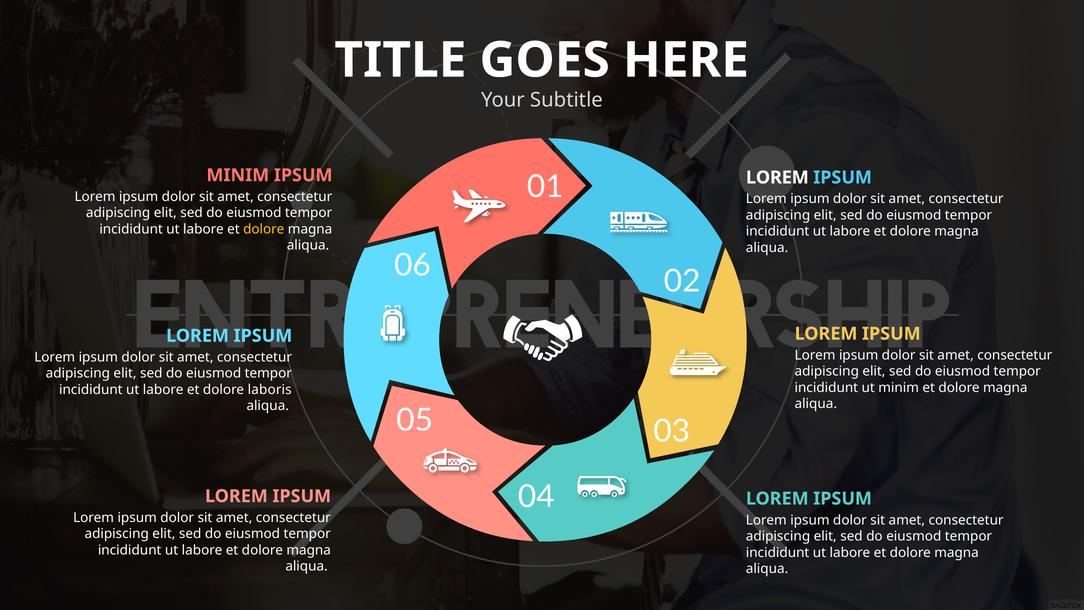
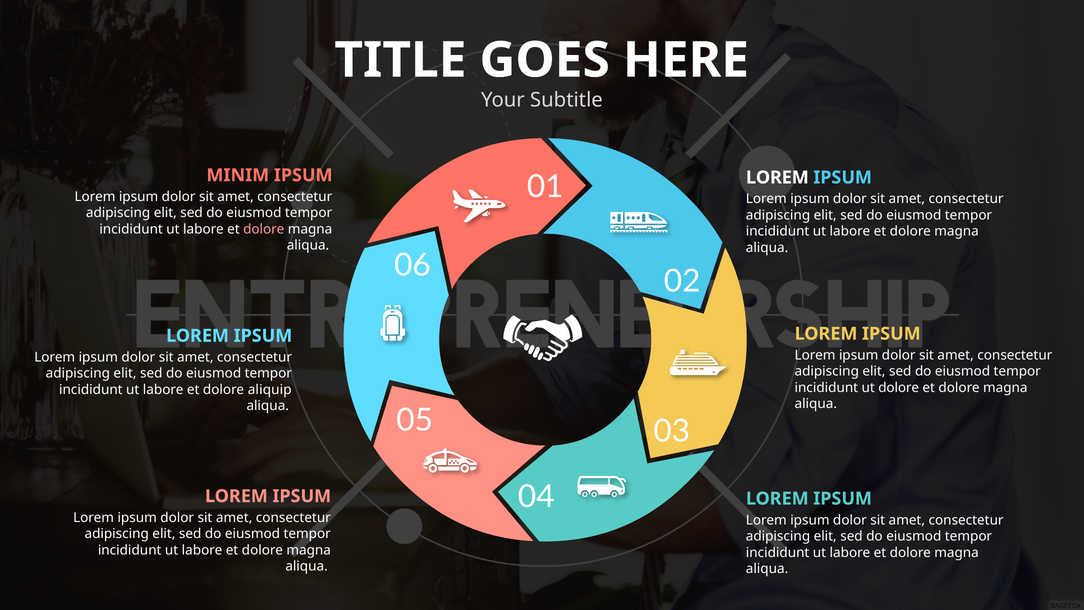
dolore at (264, 229) colour: yellow -> pink
ut minim: minim -> dolore
laboris: laboris -> aliquip
